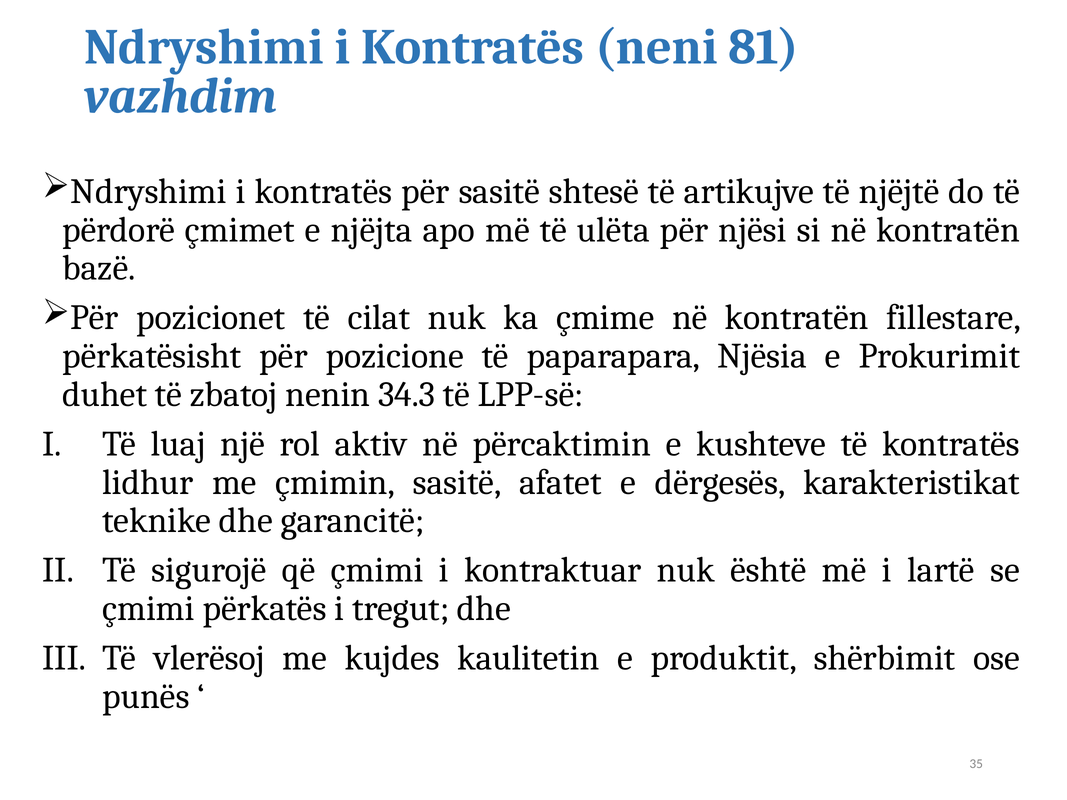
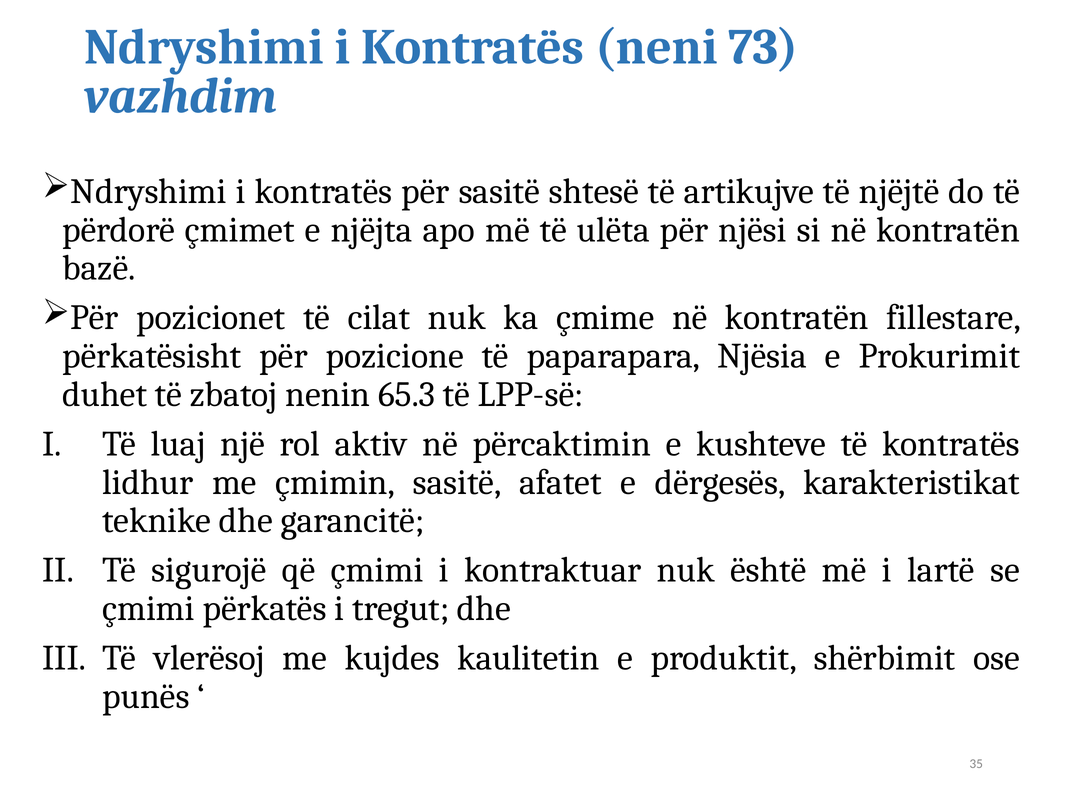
81: 81 -> 73
34.3: 34.3 -> 65.3
